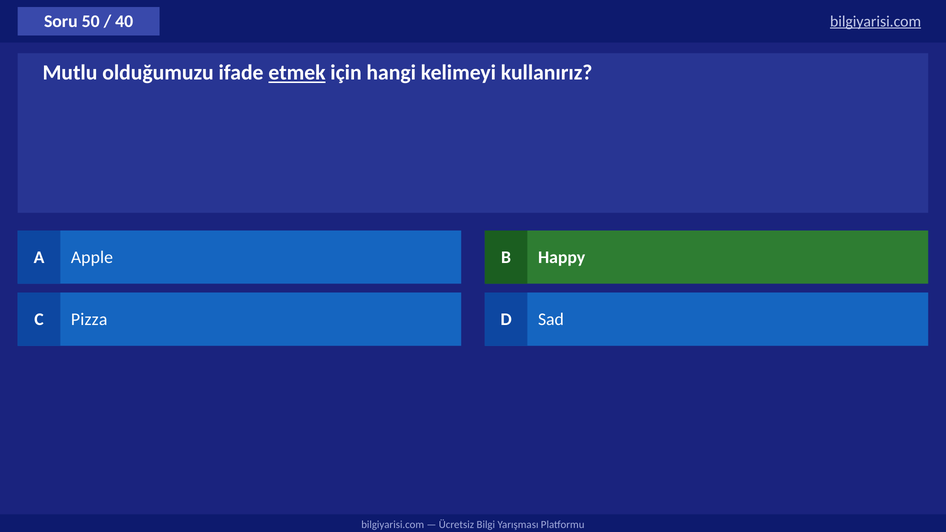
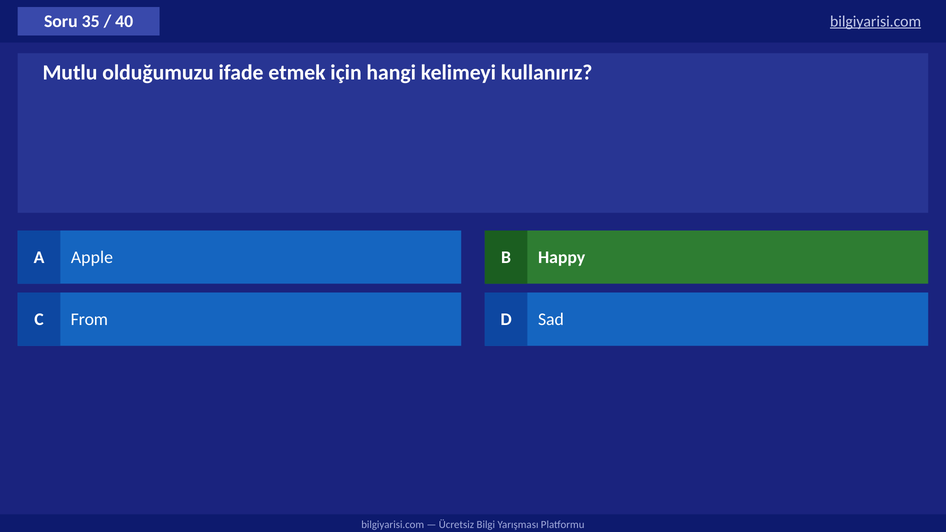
50: 50 -> 35
etmek underline: present -> none
Pizza: Pizza -> From
